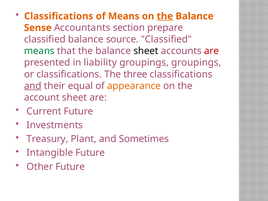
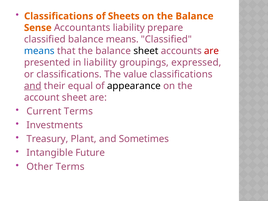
of Means: Means -> Sheets
the at (165, 16) underline: present -> none
Accountants section: section -> liability
balance source: source -> means
means at (39, 51) colour: green -> blue
groupings groupings: groupings -> expressed
three: three -> value
appearance colour: orange -> black
Current Future: Future -> Terms
Other Future: Future -> Terms
